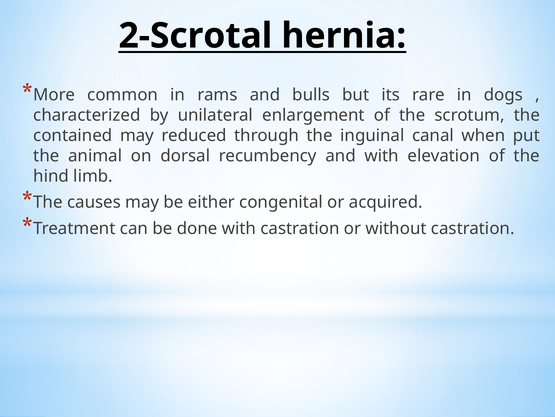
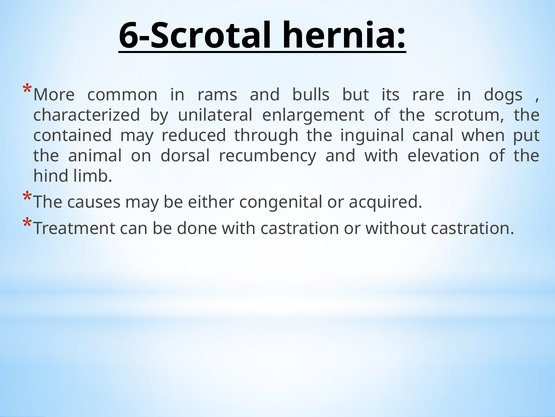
2-Scrotal: 2-Scrotal -> 6-Scrotal
